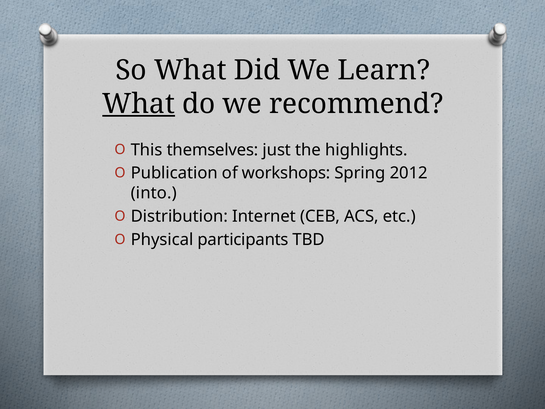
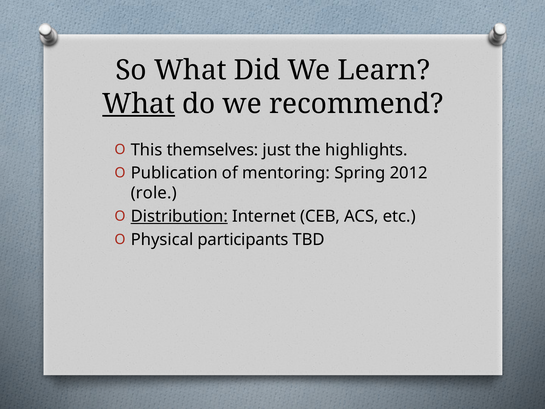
workshops: workshops -> mentoring
into: into -> role
Distribution underline: none -> present
